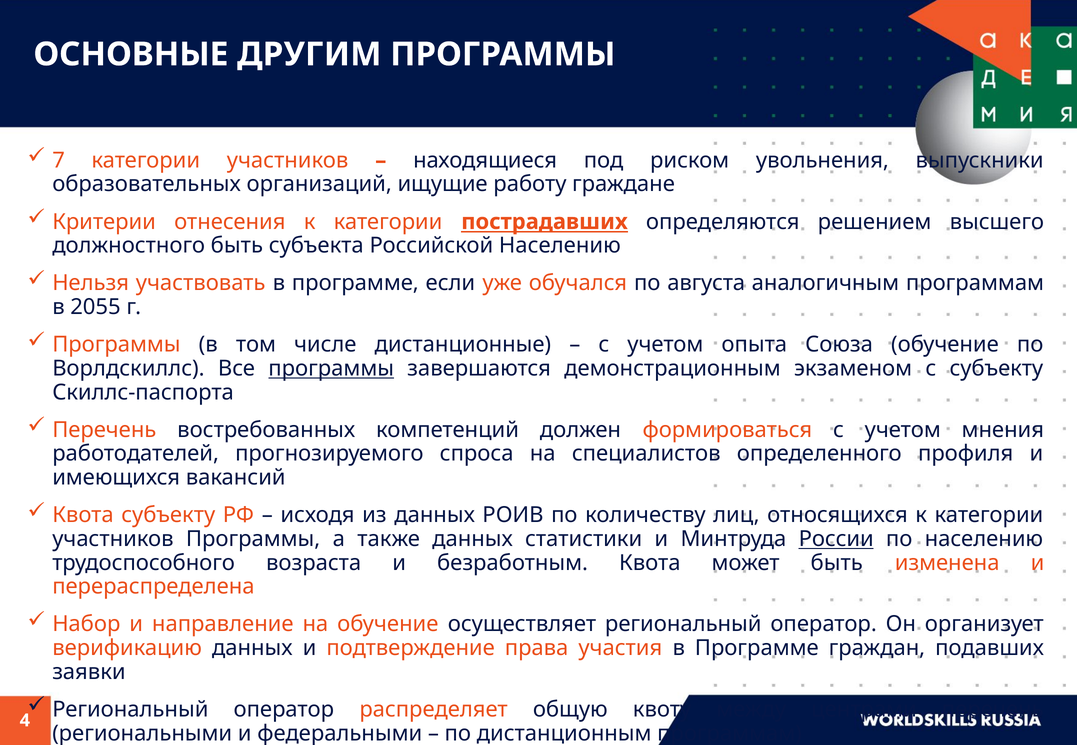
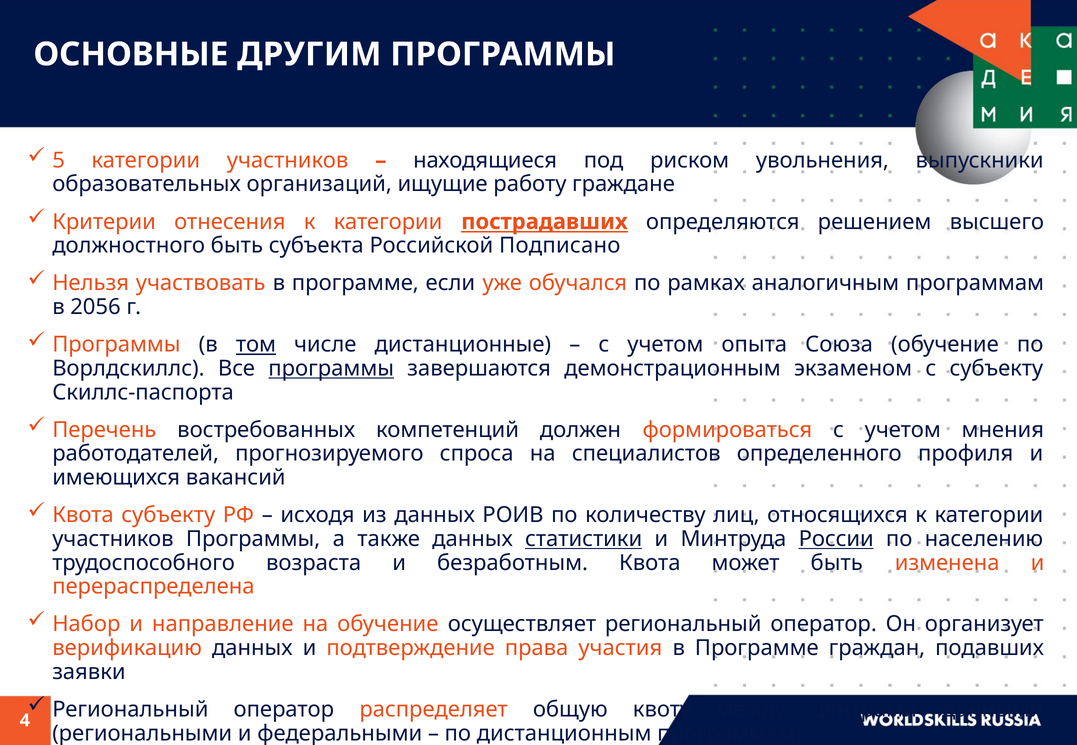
7: 7 -> 5
Российской Населению: Населению -> Подписано
августа: августа -> рамках
2055: 2055 -> 2056
том underline: none -> present
статистики underline: none -> present
центрами перечень: перечень -> данными
